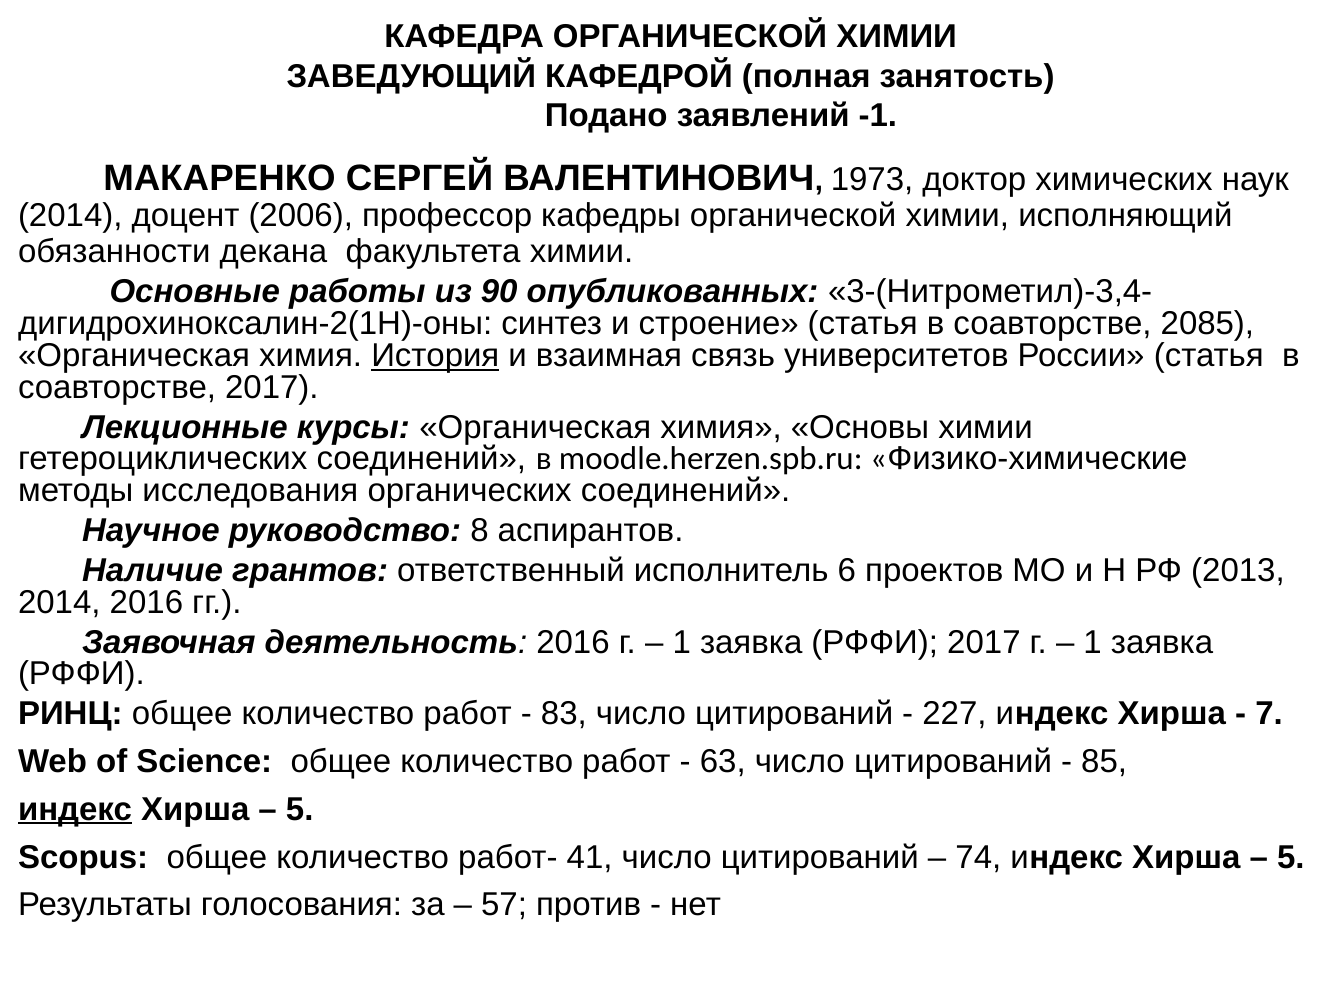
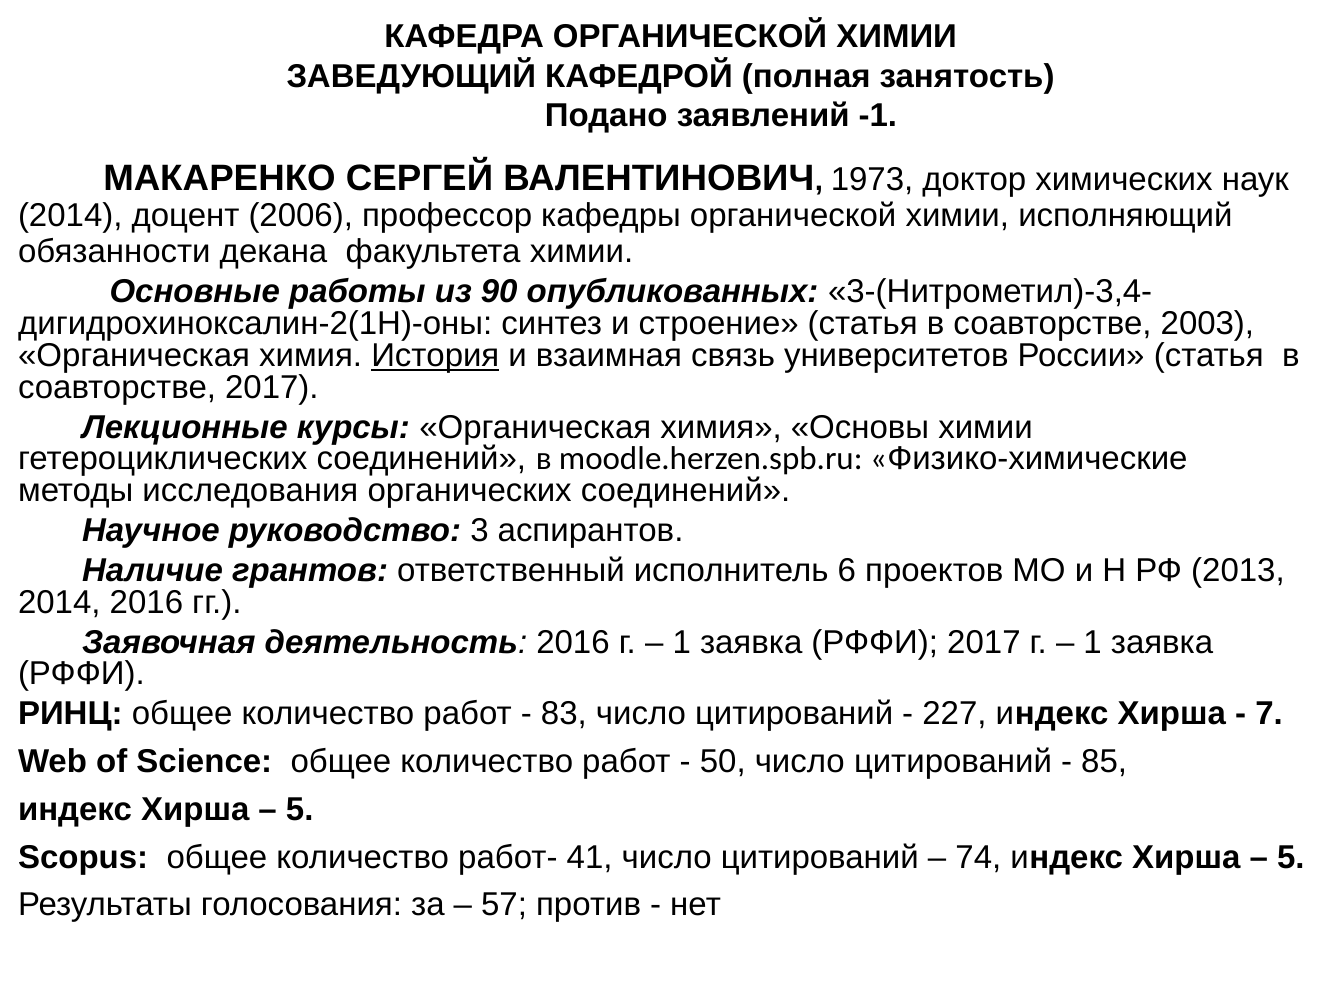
2085: 2085 -> 2003
8: 8 -> 3
63: 63 -> 50
индекс at (75, 809) underline: present -> none
